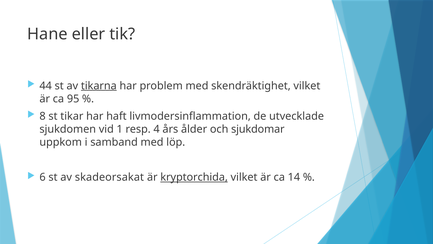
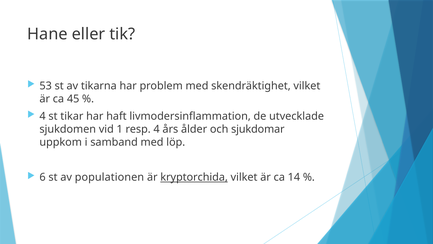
44: 44 -> 53
tikarna underline: present -> none
95: 95 -> 45
8 at (43, 116): 8 -> 4
skadeorsakat: skadeorsakat -> populationen
